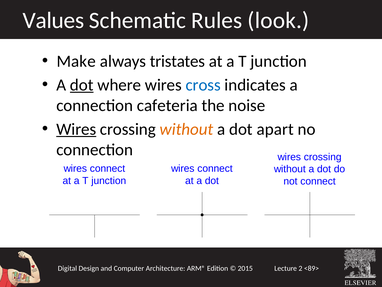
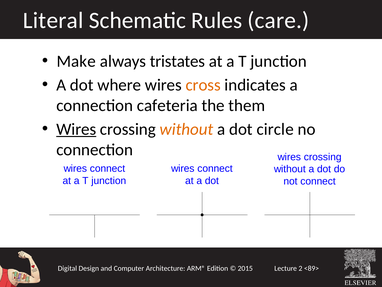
Values: Values -> Literal
look: look -> care
dot at (82, 85) underline: present -> none
cross colour: blue -> orange
noise: noise -> them
apart: apart -> circle
